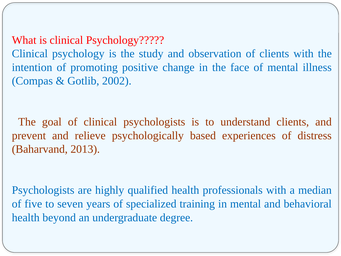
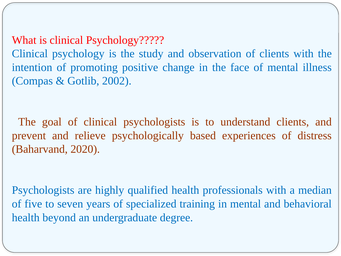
2013: 2013 -> 2020
